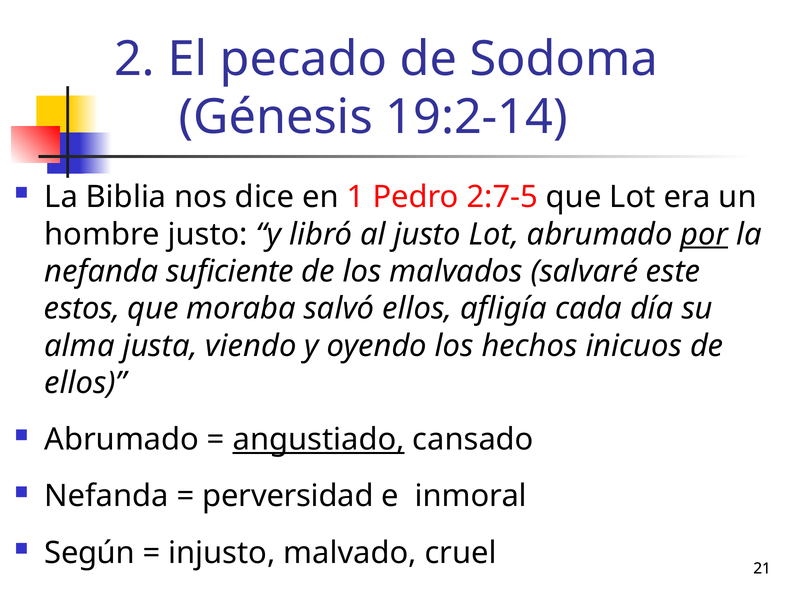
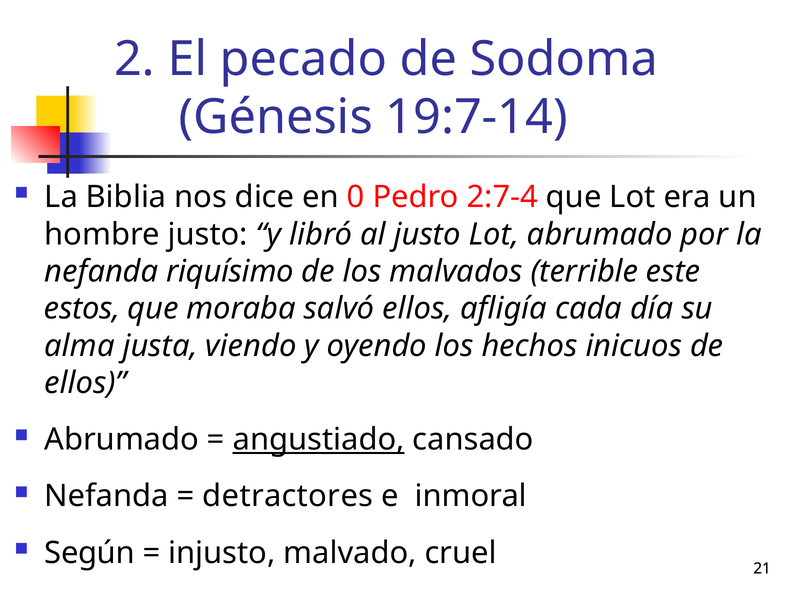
19:2-14: 19:2-14 -> 19:7-14
1: 1 -> 0
2:7-5: 2:7-5 -> 2:7-4
por underline: present -> none
suficiente: suficiente -> riquísimo
salvaré: salvaré -> terrible
perversidad: perversidad -> detractores
